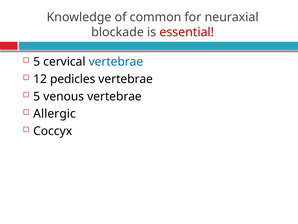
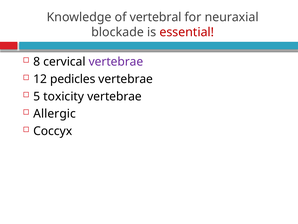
common: common -> vertebral
5 at (37, 62): 5 -> 8
vertebrae at (116, 62) colour: blue -> purple
venous: venous -> toxicity
